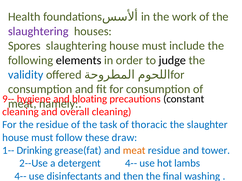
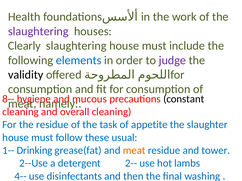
Spores: Spores -> Clearly
elements colour: black -> blue
judge colour: black -> purple
validity colour: blue -> black
9--: 9-- -> 8--
bloating: bloating -> mucous
thoracic: thoracic -> appetite
draw: draw -> usual
detergent 4--: 4-- -> 2--
